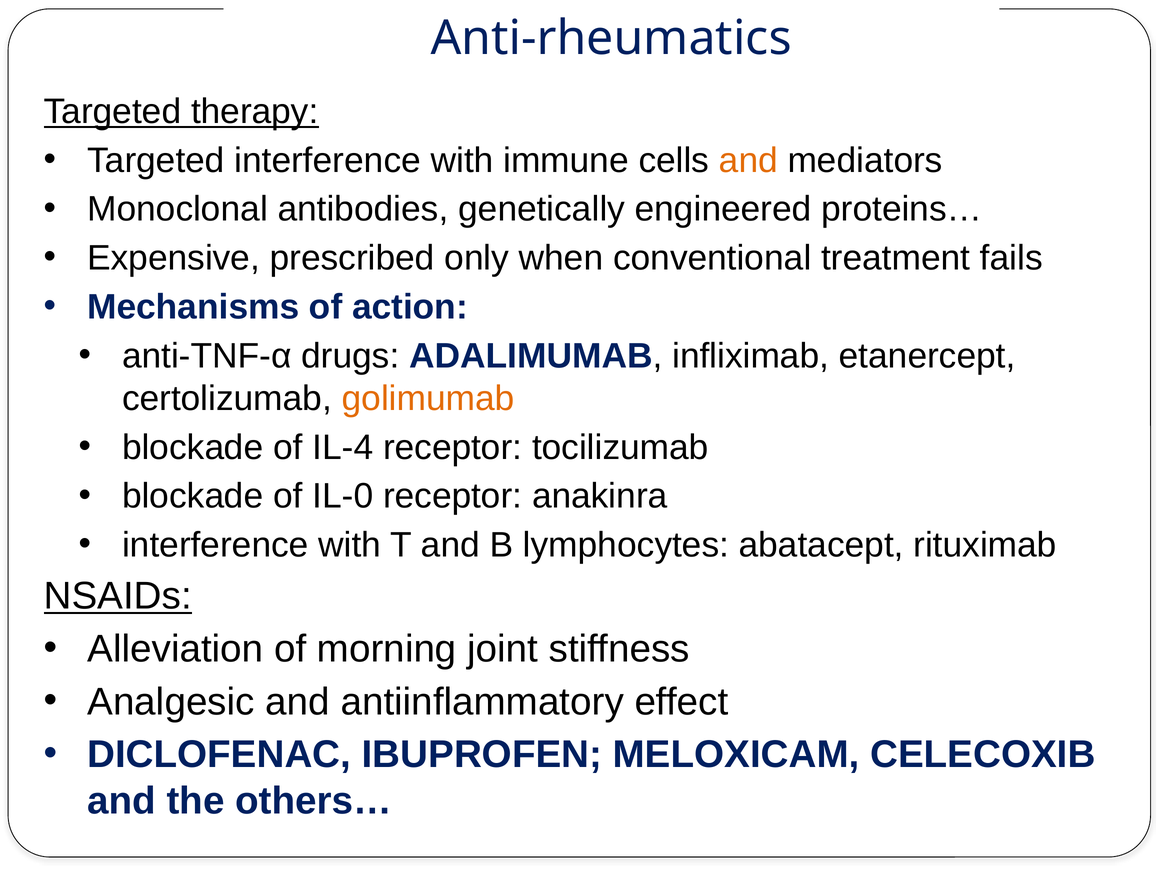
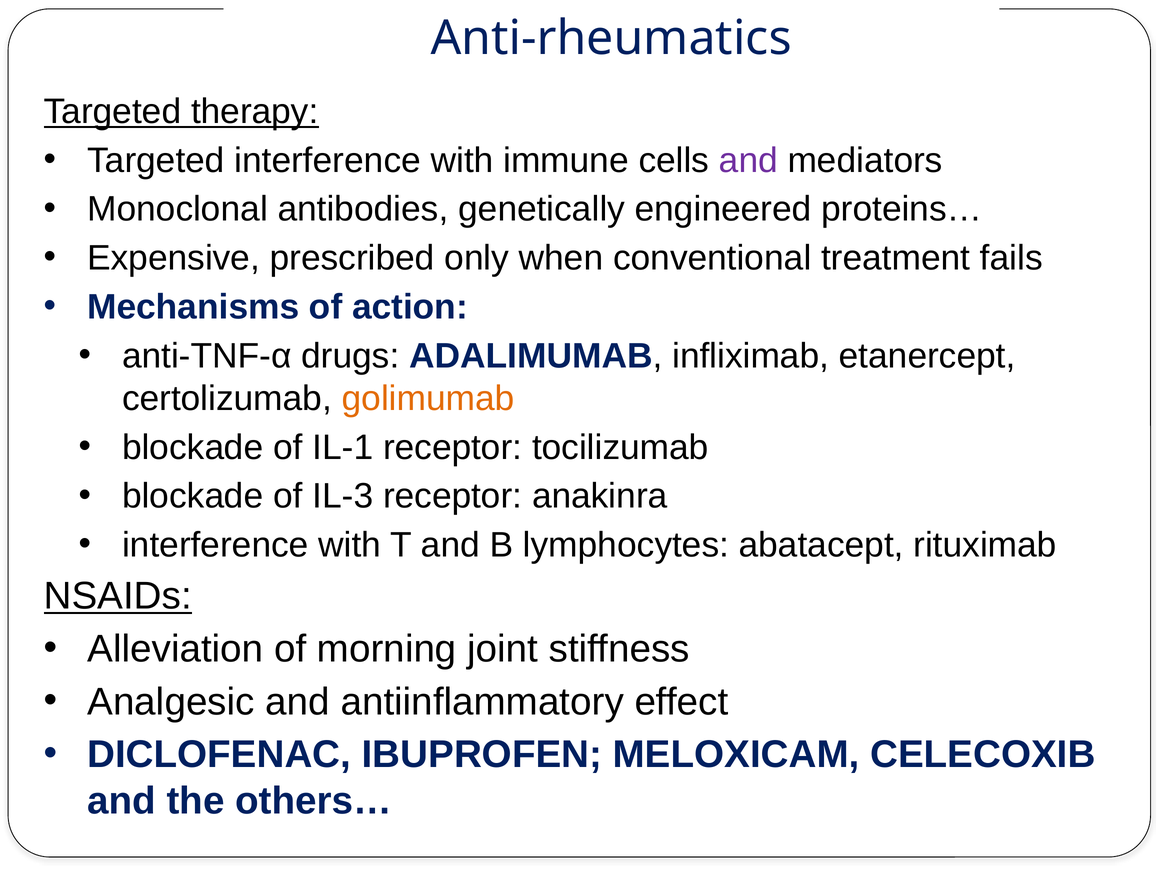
and at (748, 160) colour: orange -> purple
IL-4: IL-4 -> IL-1
IL-0: IL-0 -> IL-3
